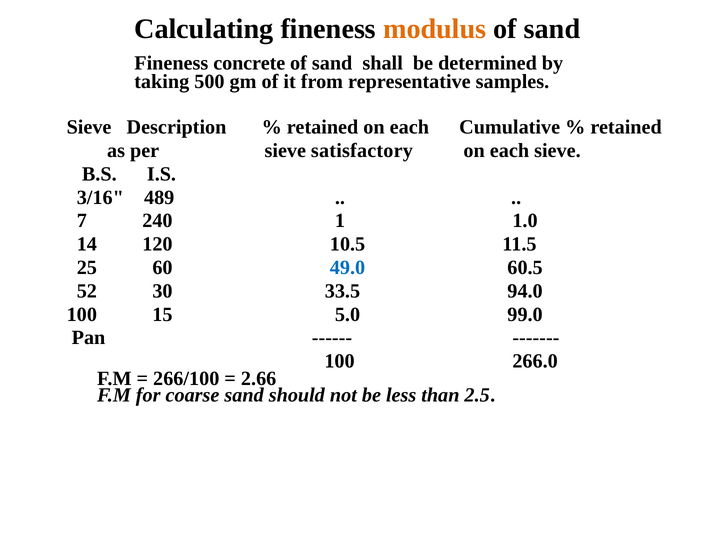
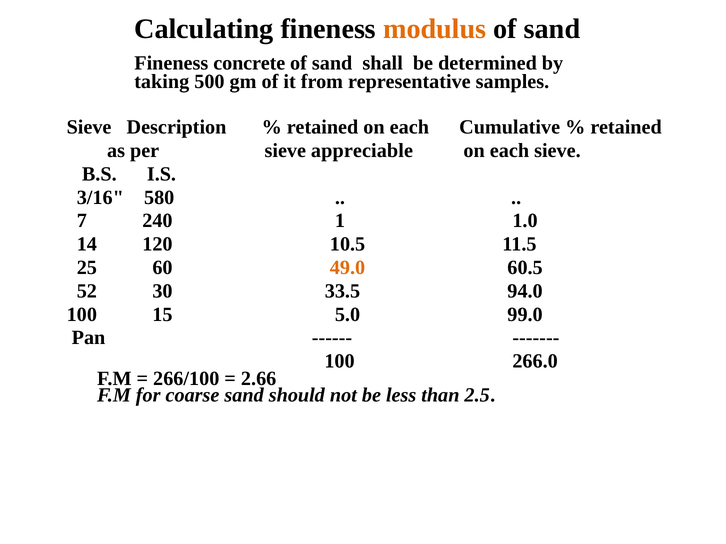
satisfactory: satisfactory -> appreciable
489: 489 -> 580
49.0 colour: blue -> orange
